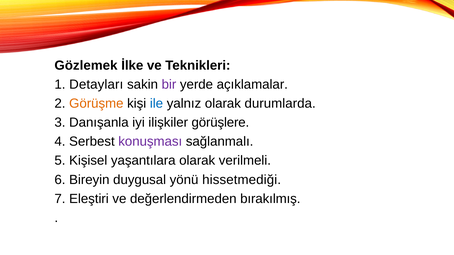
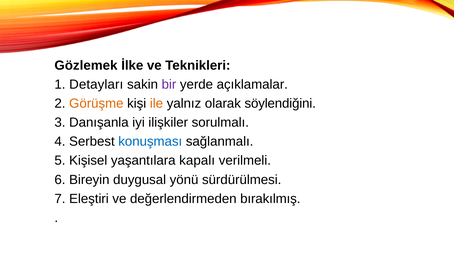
ile colour: blue -> orange
durumlarda: durumlarda -> söylendiğini
görüşlere: görüşlere -> sorulmalı
konuşması colour: purple -> blue
yaşantılara olarak: olarak -> kapalı
hissetmediği: hissetmediği -> sürdürülmesi
